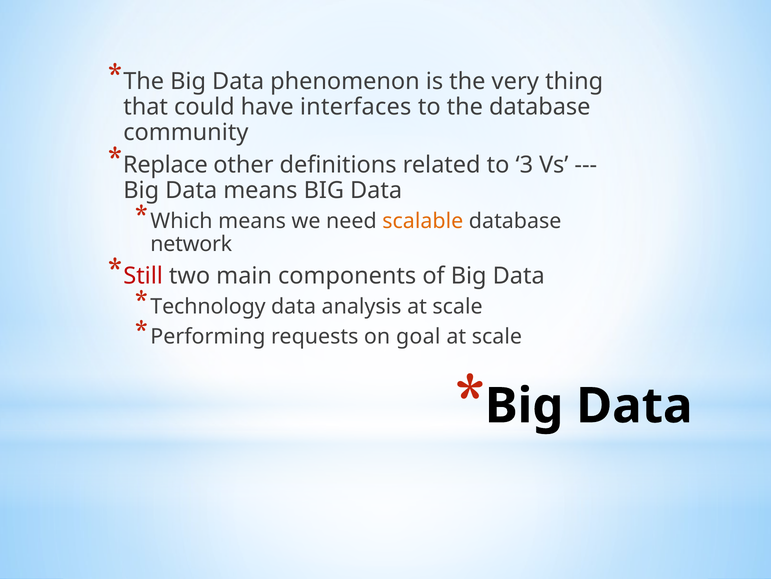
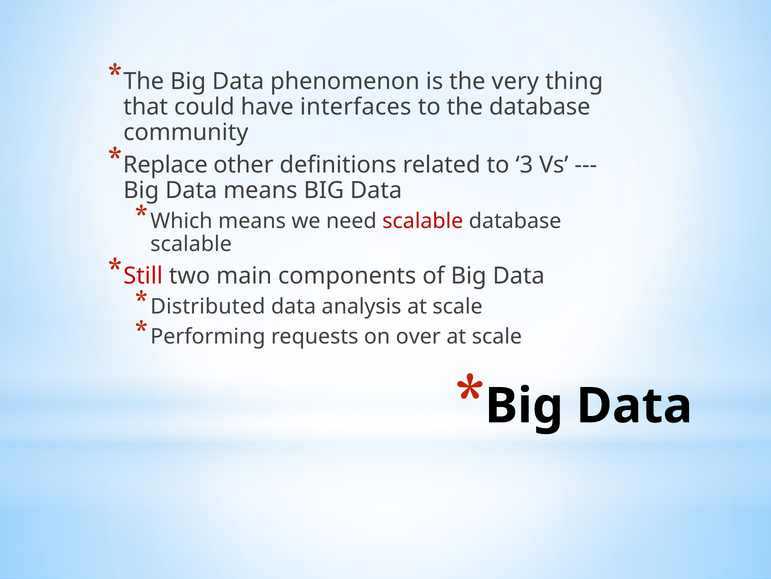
scalable at (423, 221) colour: orange -> red
network at (191, 244): network -> scalable
Technology: Technology -> Distributed
goal: goal -> over
